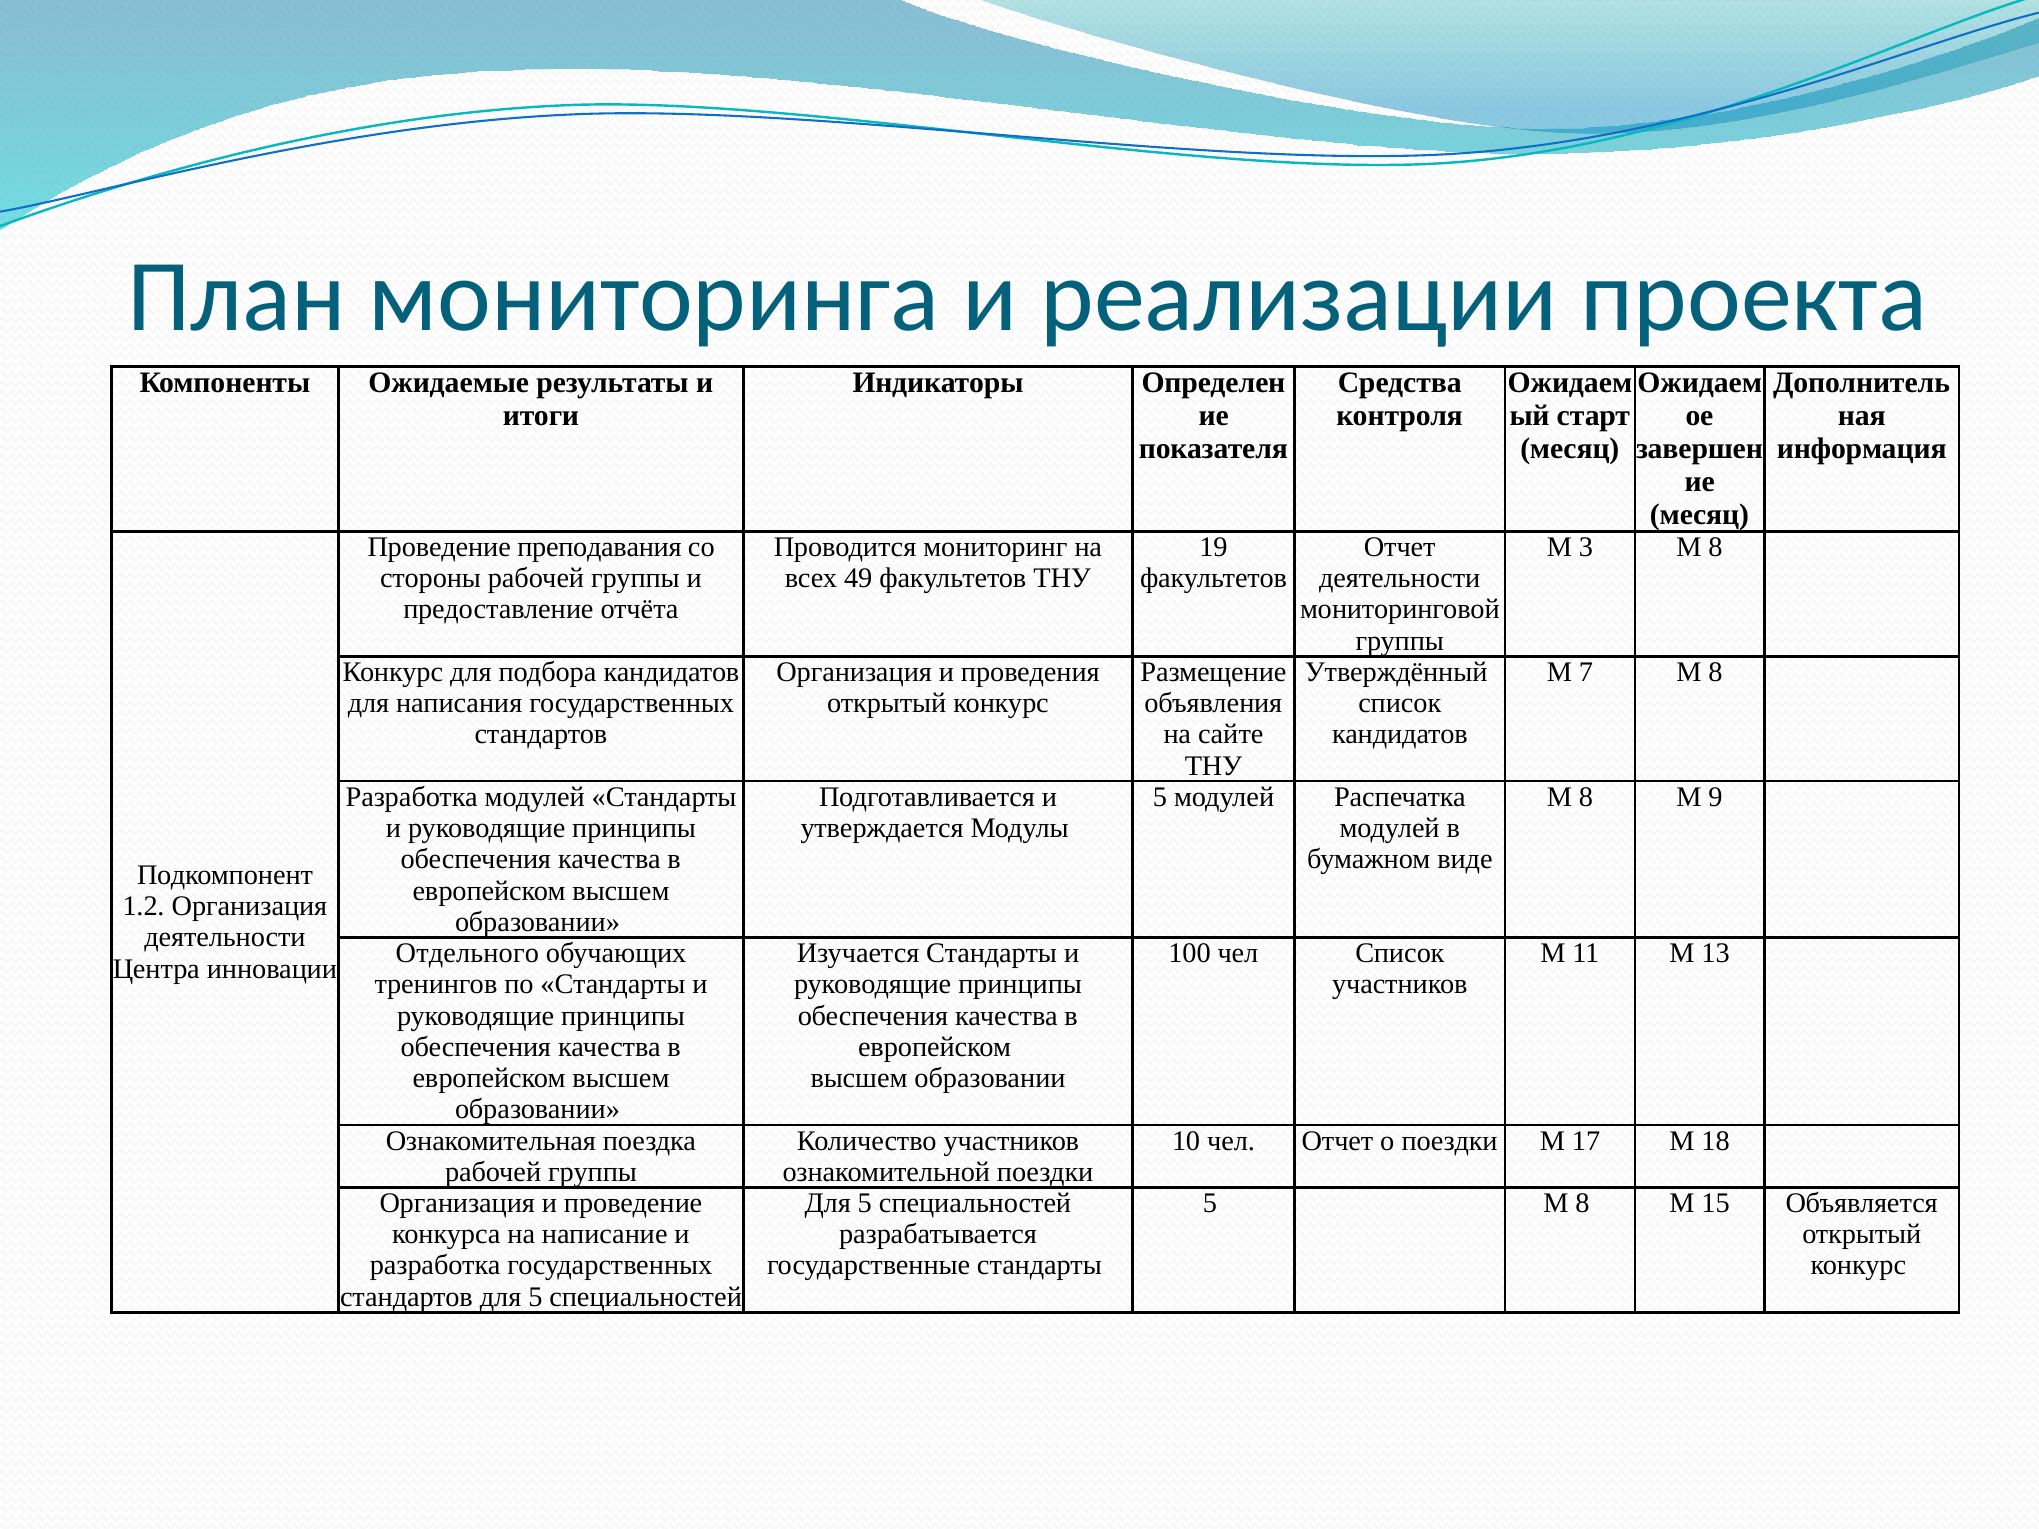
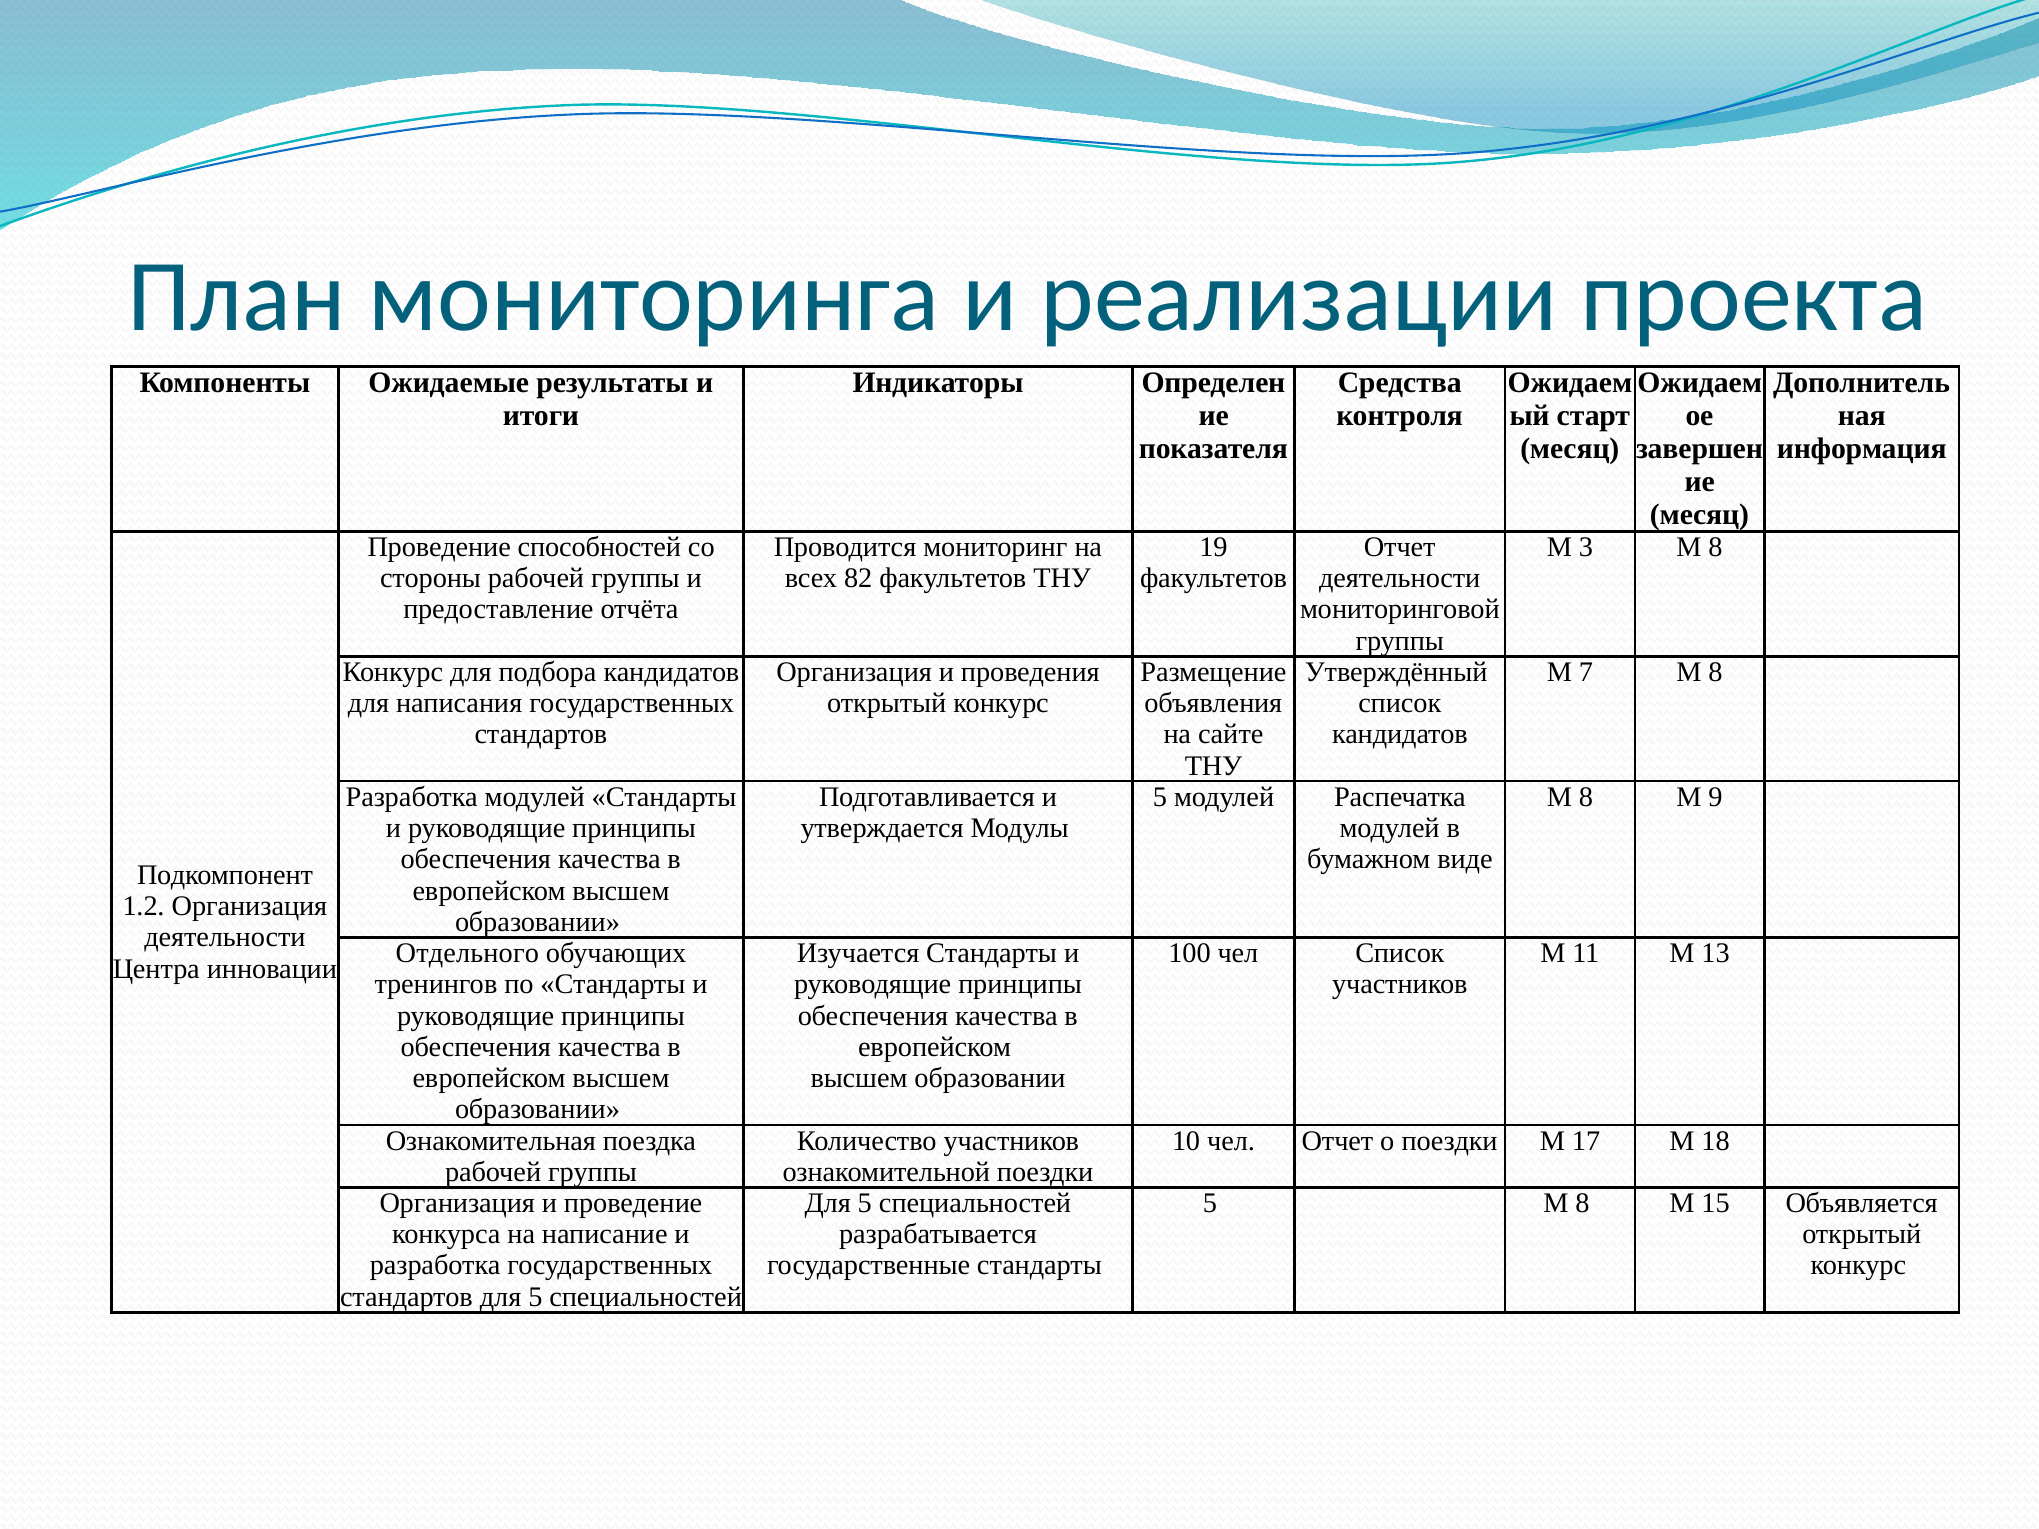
преподавания: преподавания -> способностей
49: 49 -> 82
